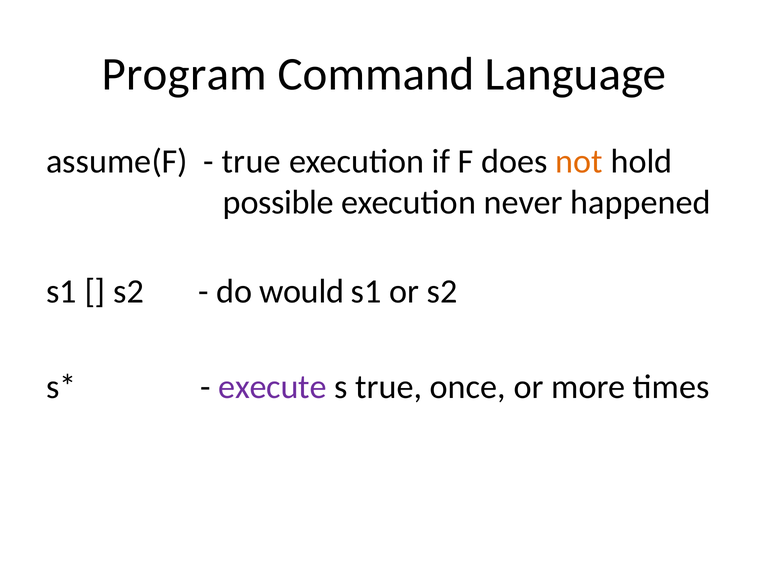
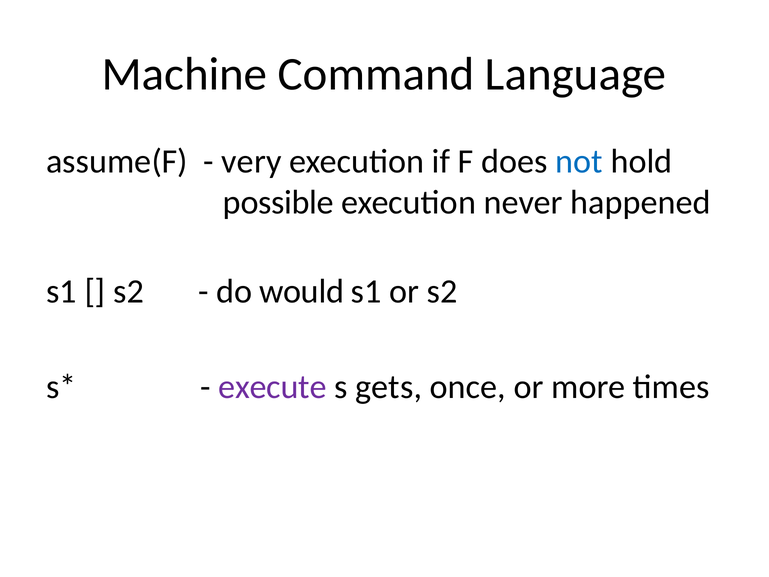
Program: Program -> Machine
true at (251, 161): true -> very
not colour: orange -> blue
s true: true -> gets
